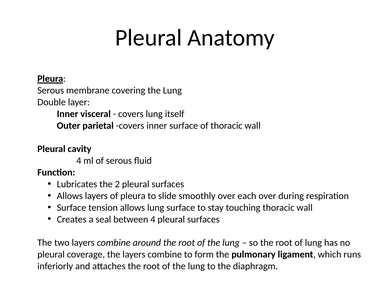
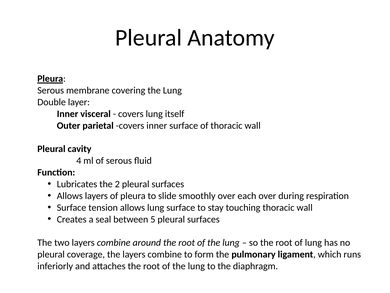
between 4: 4 -> 5
